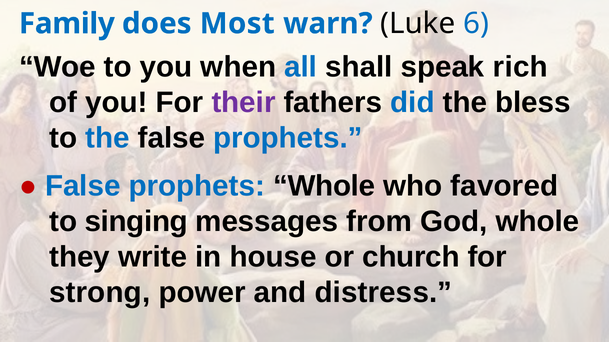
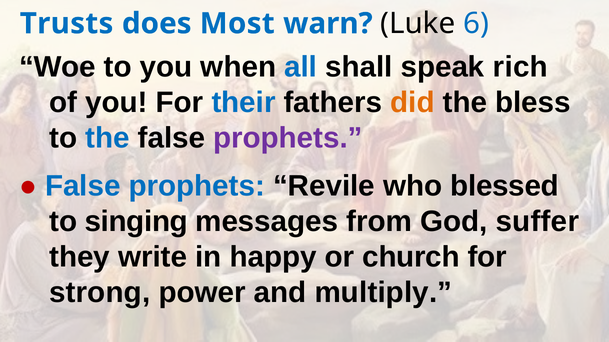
Family: Family -> Trusts
their colour: purple -> blue
did colour: blue -> orange
prophets at (288, 138) colour: blue -> purple
prophets Whole: Whole -> Revile
favored: favored -> blessed
God whole: whole -> suffer
house: house -> happy
distress: distress -> multiply
